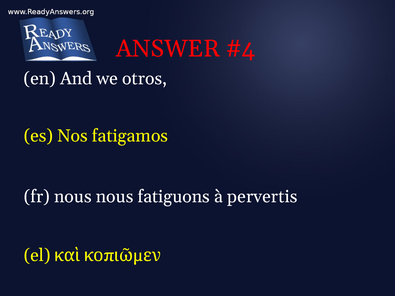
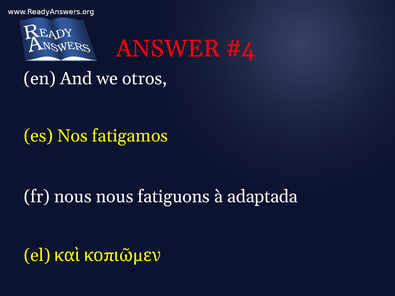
pervertis: pervertis -> adaptada
